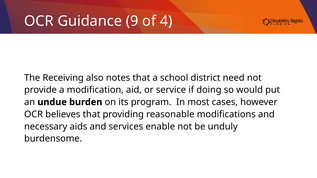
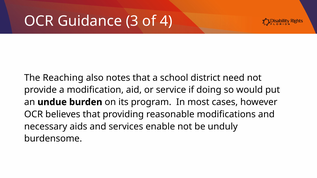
9: 9 -> 3
Receiving: Receiving -> Reaching
